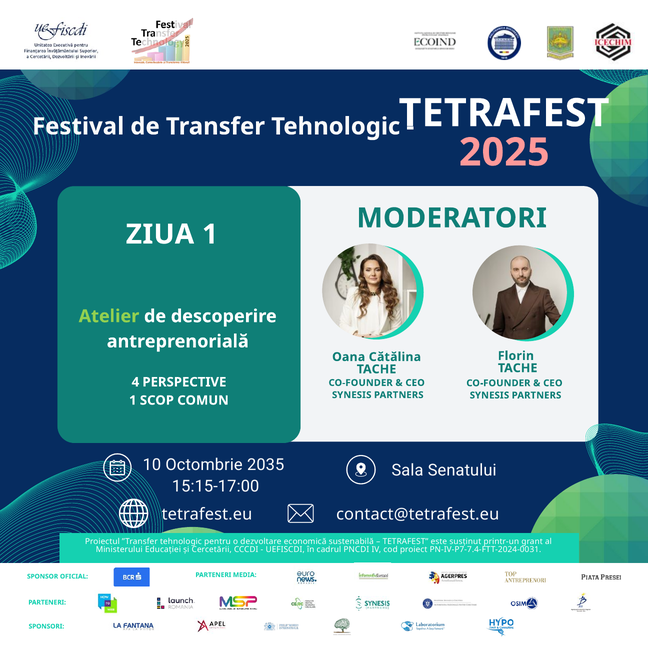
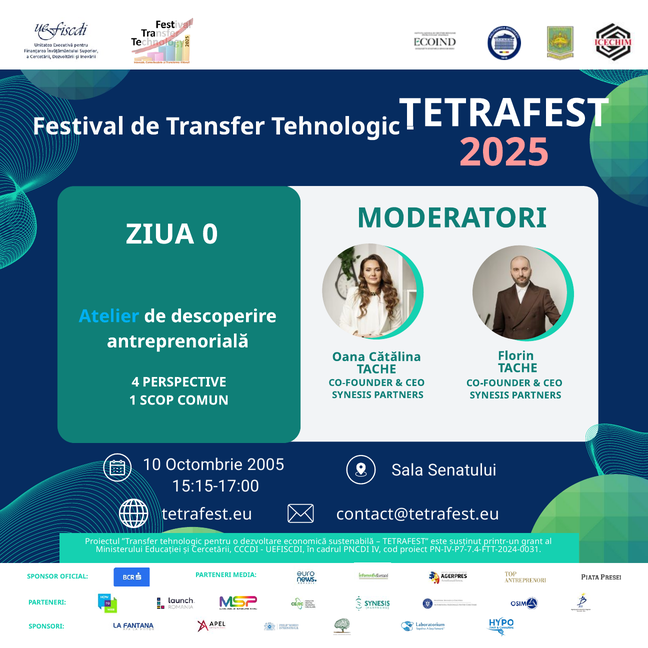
ZIUA 1: 1 -> 0
Atelier colour: light green -> light blue
2035: 2035 -> 2005
